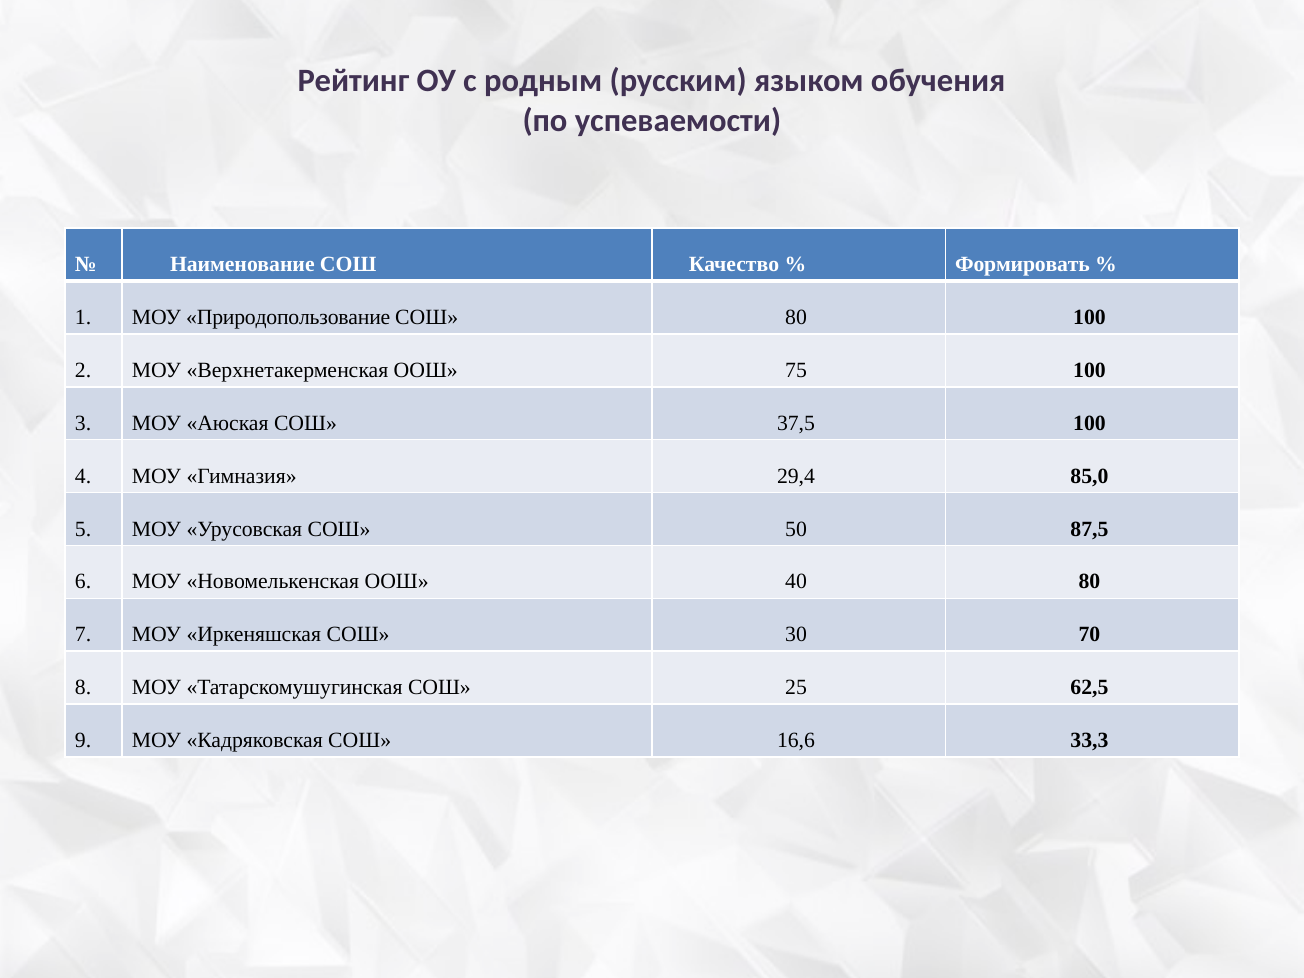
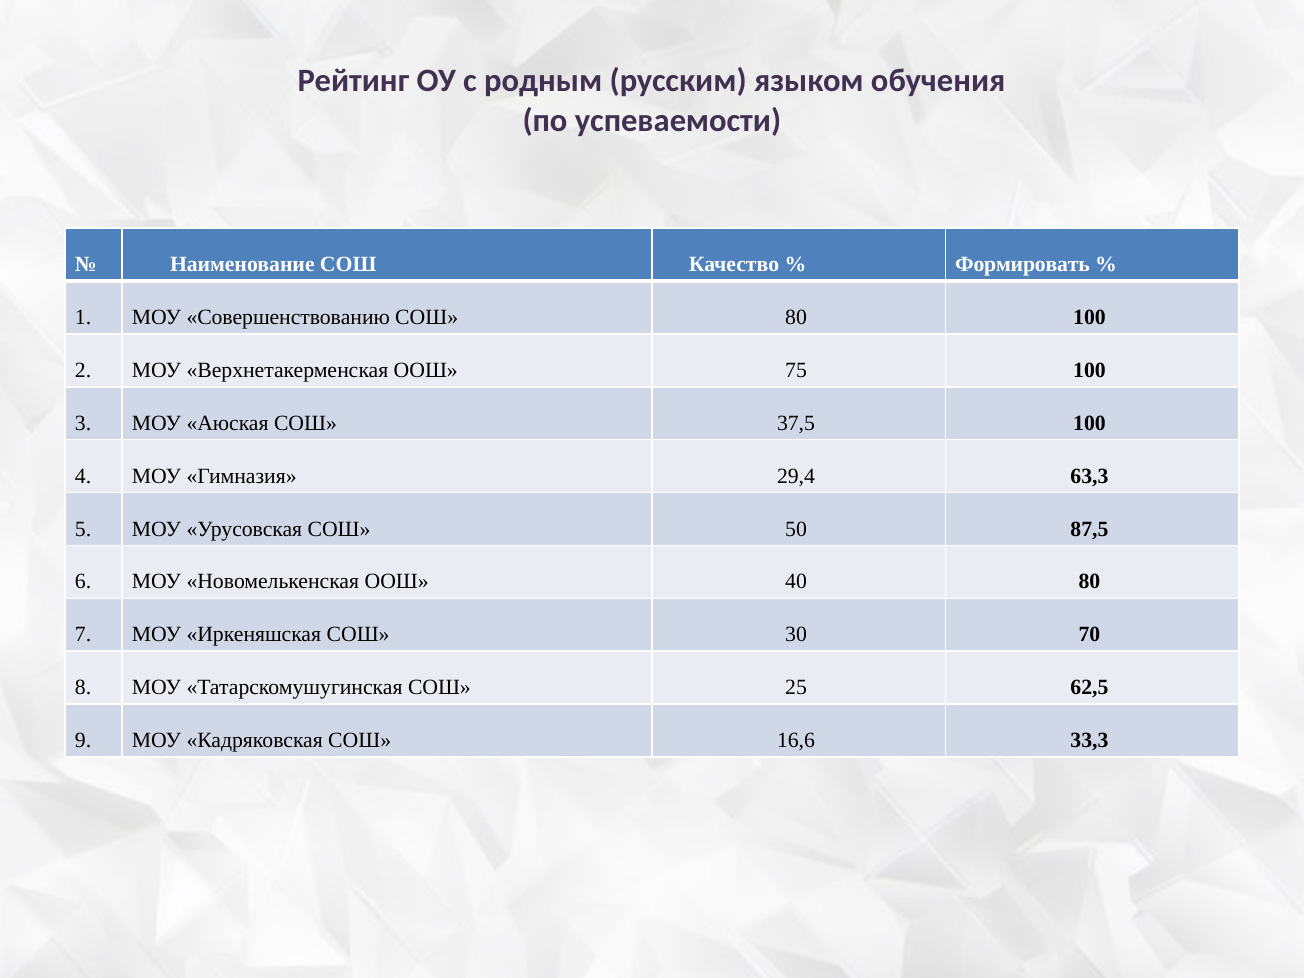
Природопользование: Природопользование -> Совершенствованию
85,0: 85,0 -> 63,3
